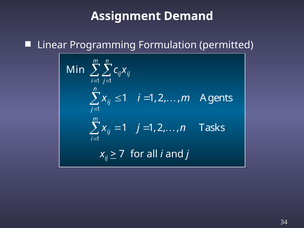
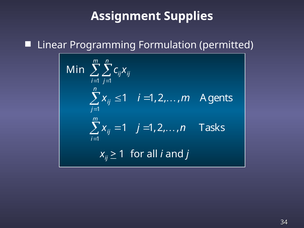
Demand: Demand -> Supplies
7 at (122, 154): 7 -> 1
